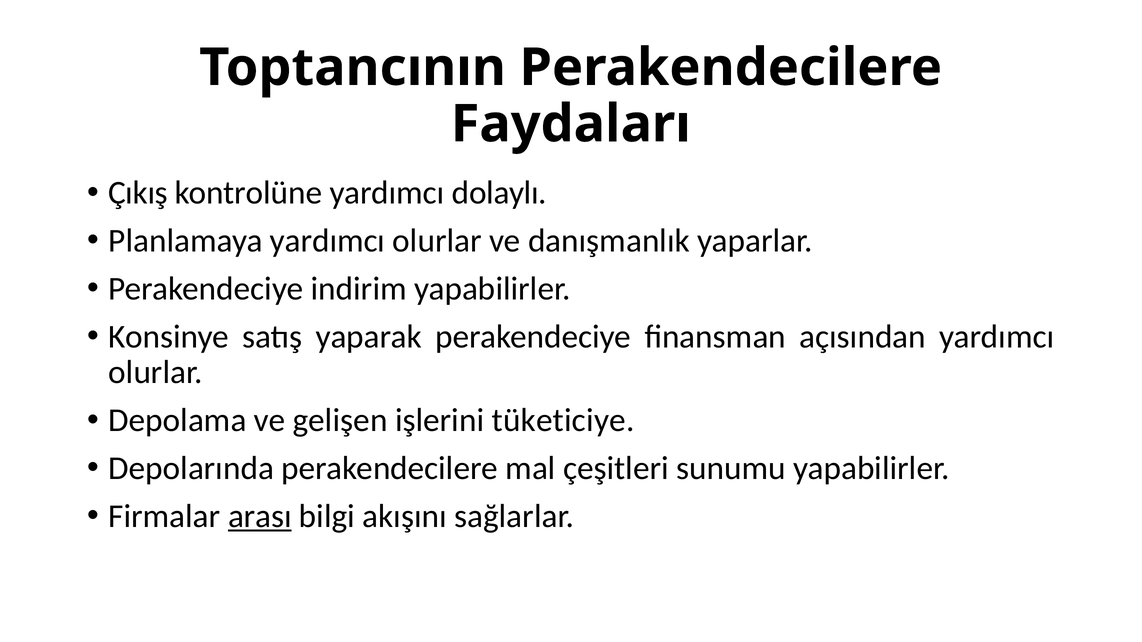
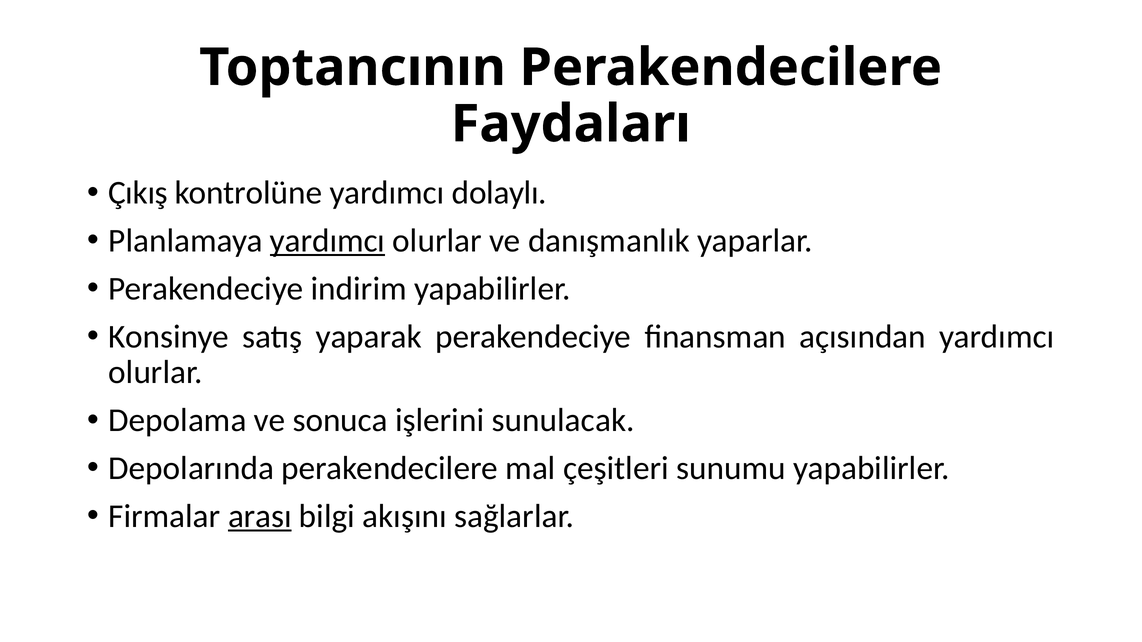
yardımcı at (328, 241) underline: none -> present
gelişen: gelişen -> sonuca
tüketiciye: tüketiciye -> sunulacak
